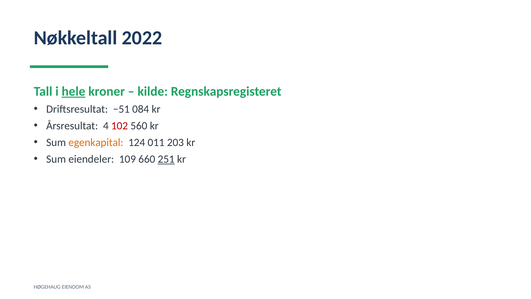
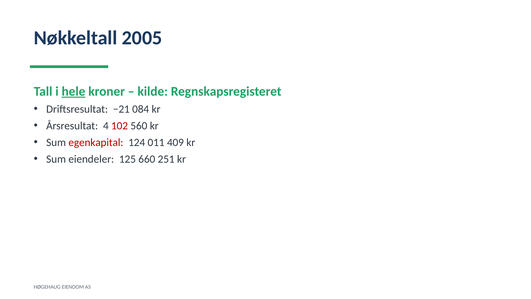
2022: 2022 -> 2005
−51: −51 -> −21
egenkapital colour: orange -> red
203: 203 -> 409
109: 109 -> 125
251 underline: present -> none
